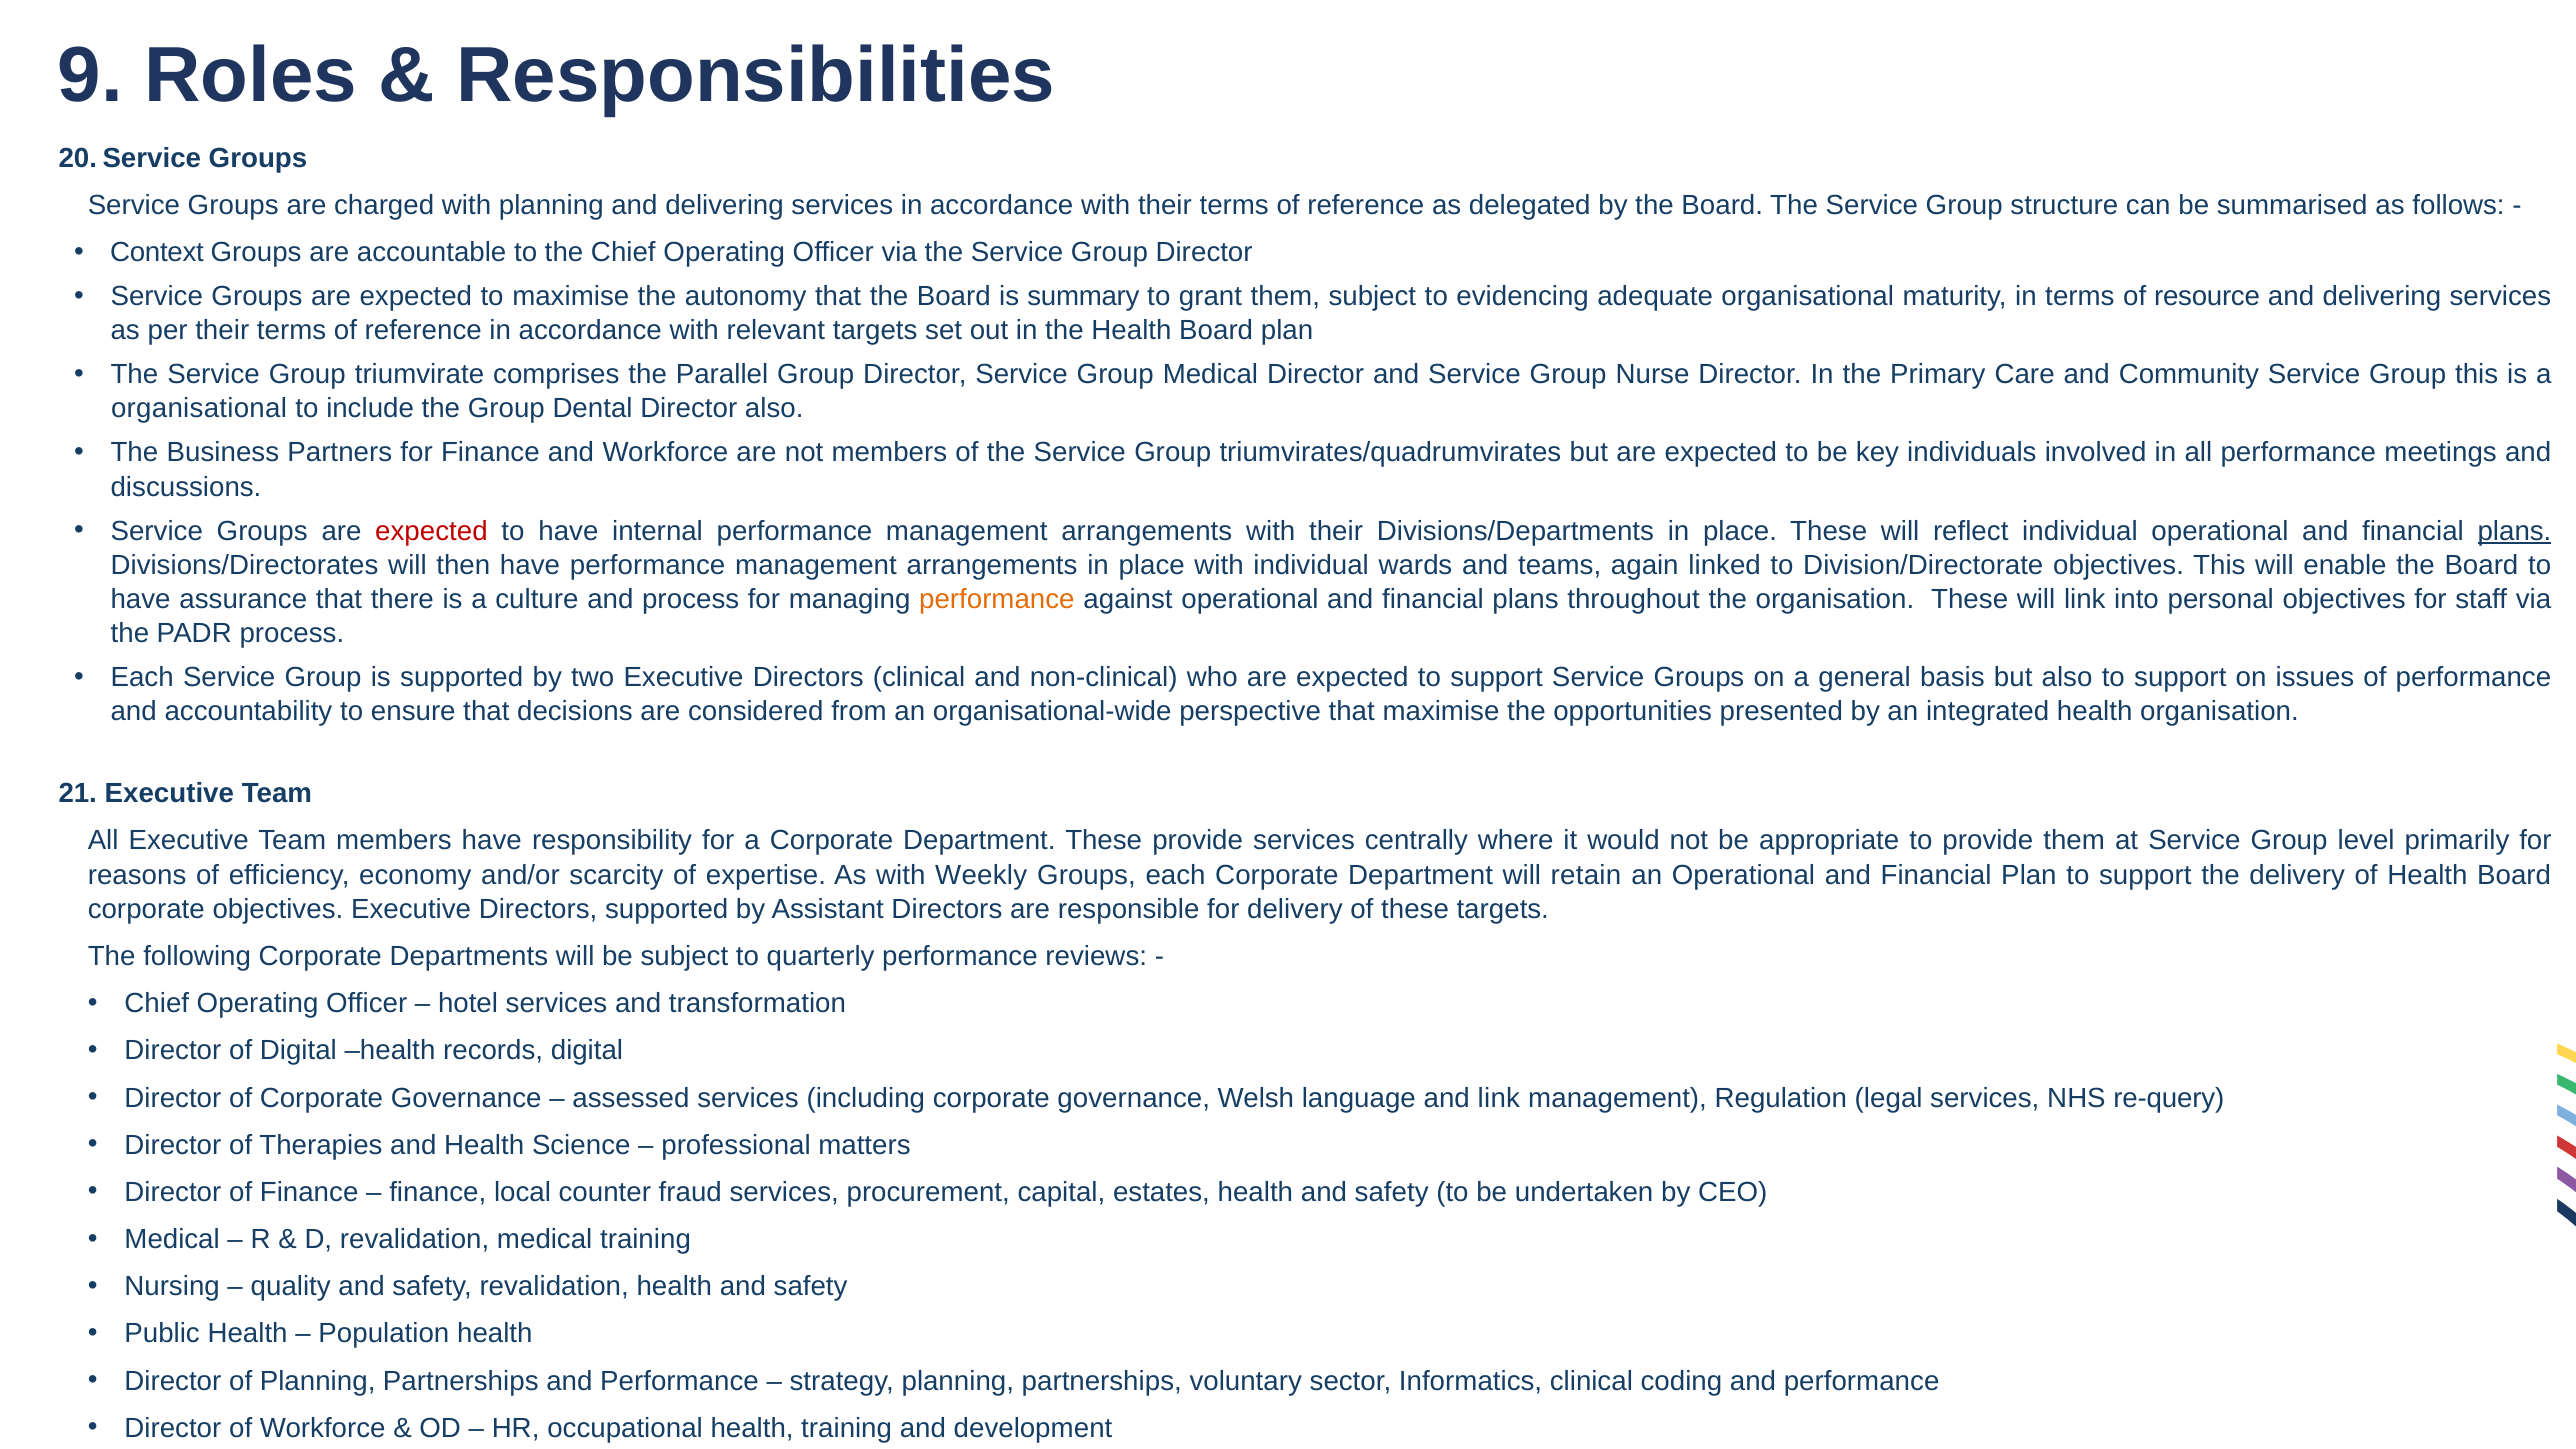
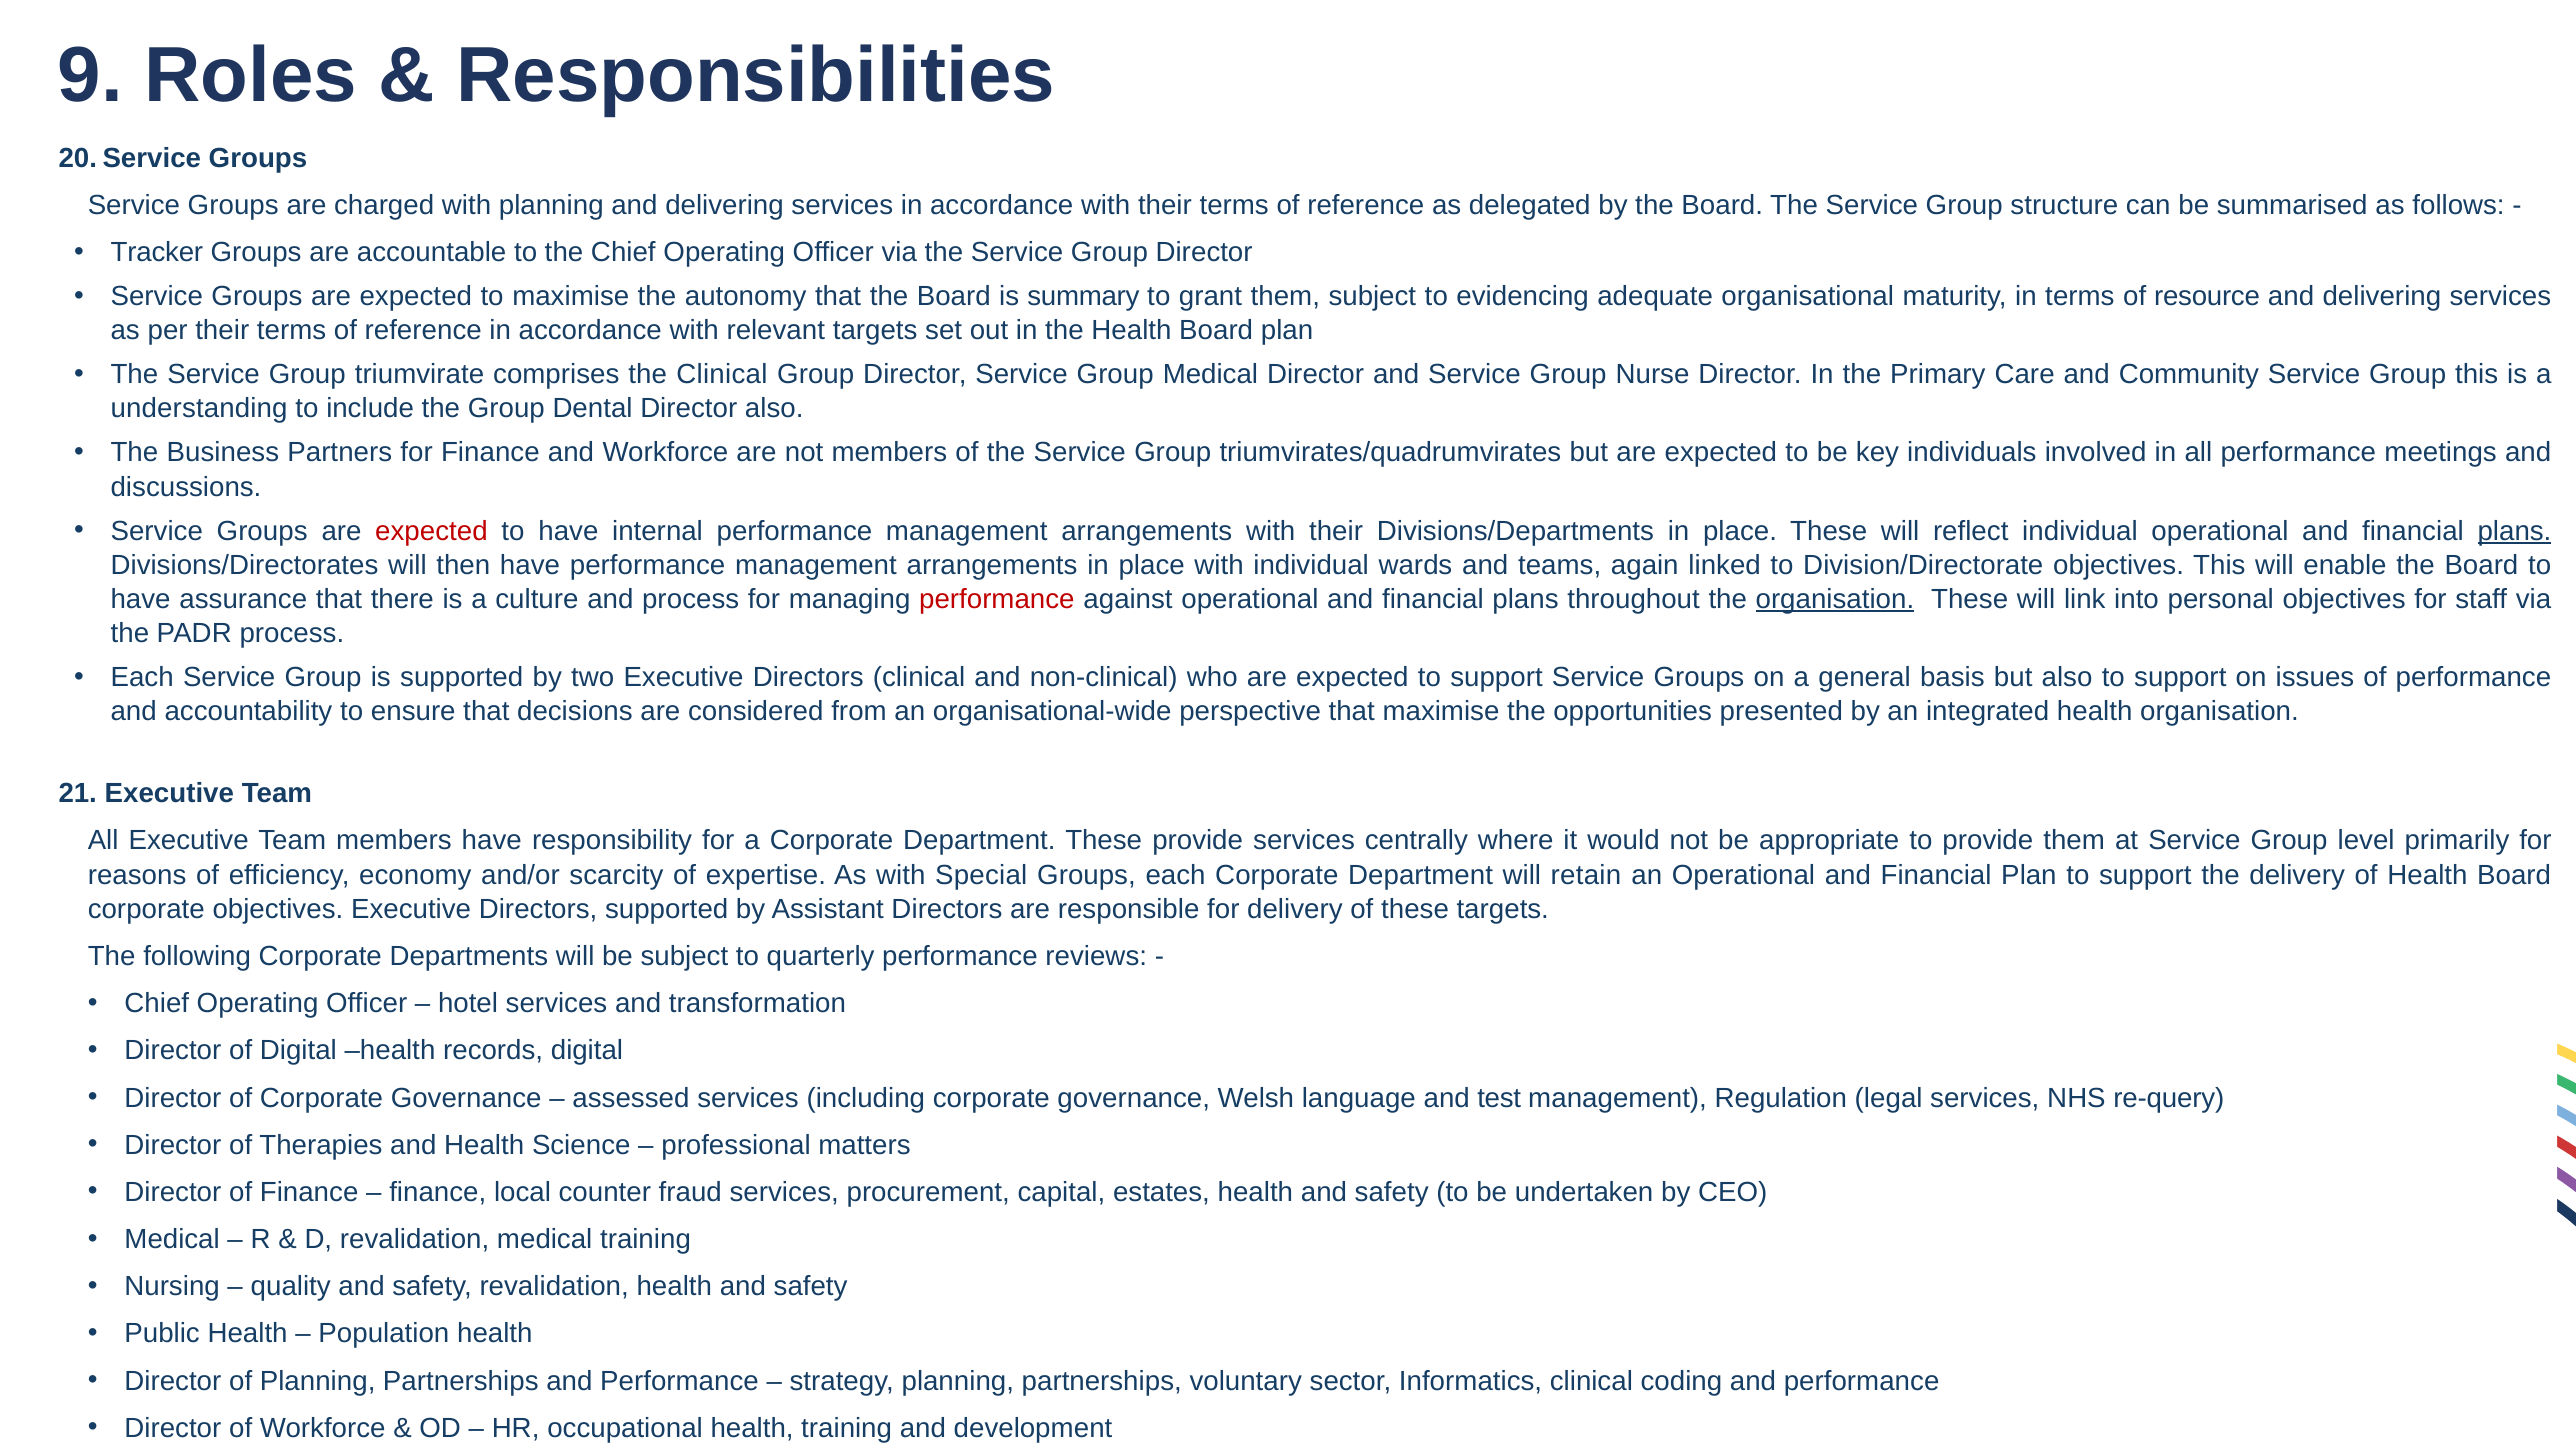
Context: Context -> Tracker
the Parallel: Parallel -> Clinical
organisational at (199, 409): organisational -> understanding
performance at (997, 599) colour: orange -> red
organisation at (1835, 599) underline: none -> present
Weekly: Weekly -> Special
and link: link -> test
